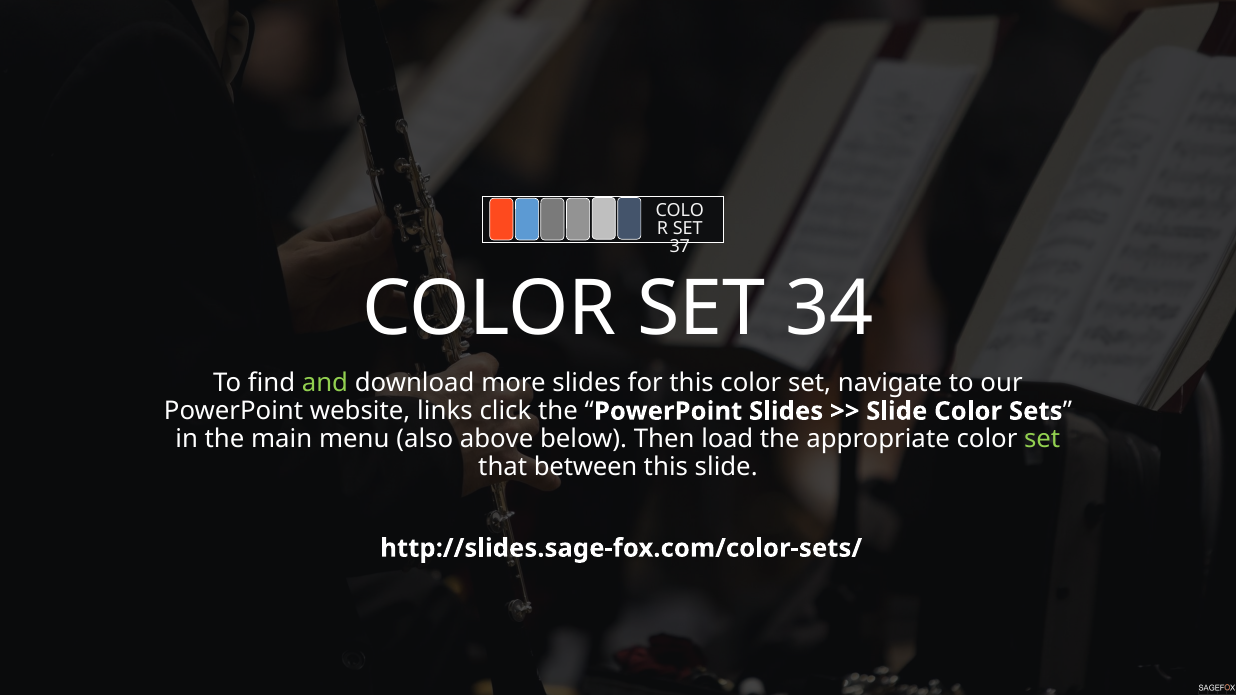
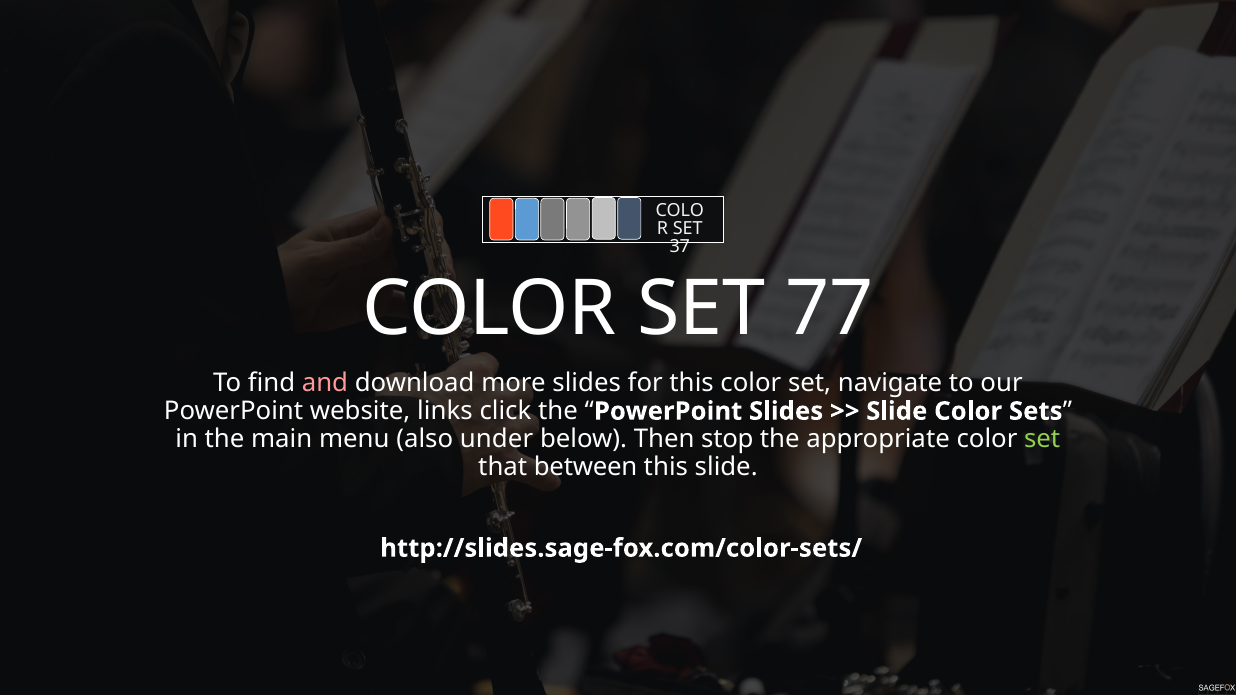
34: 34 -> 77
and colour: light green -> pink
above: above -> under
load: load -> stop
